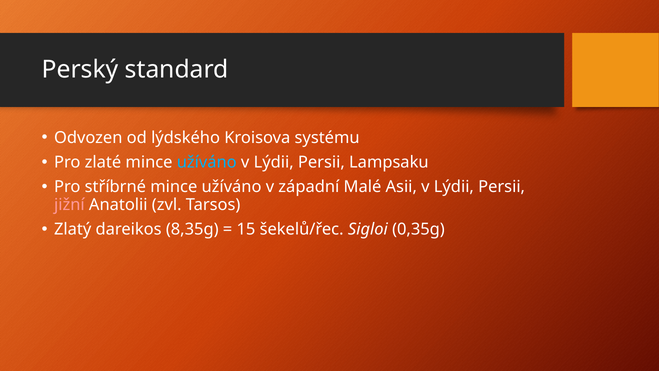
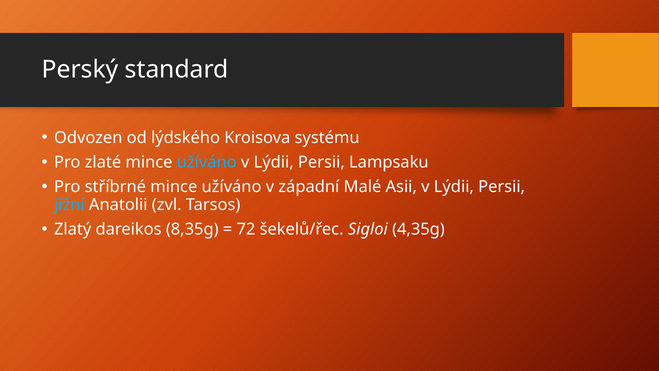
jižní colour: pink -> light blue
15: 15 -> 72
0,35g: 0,35g -> 4,35g
